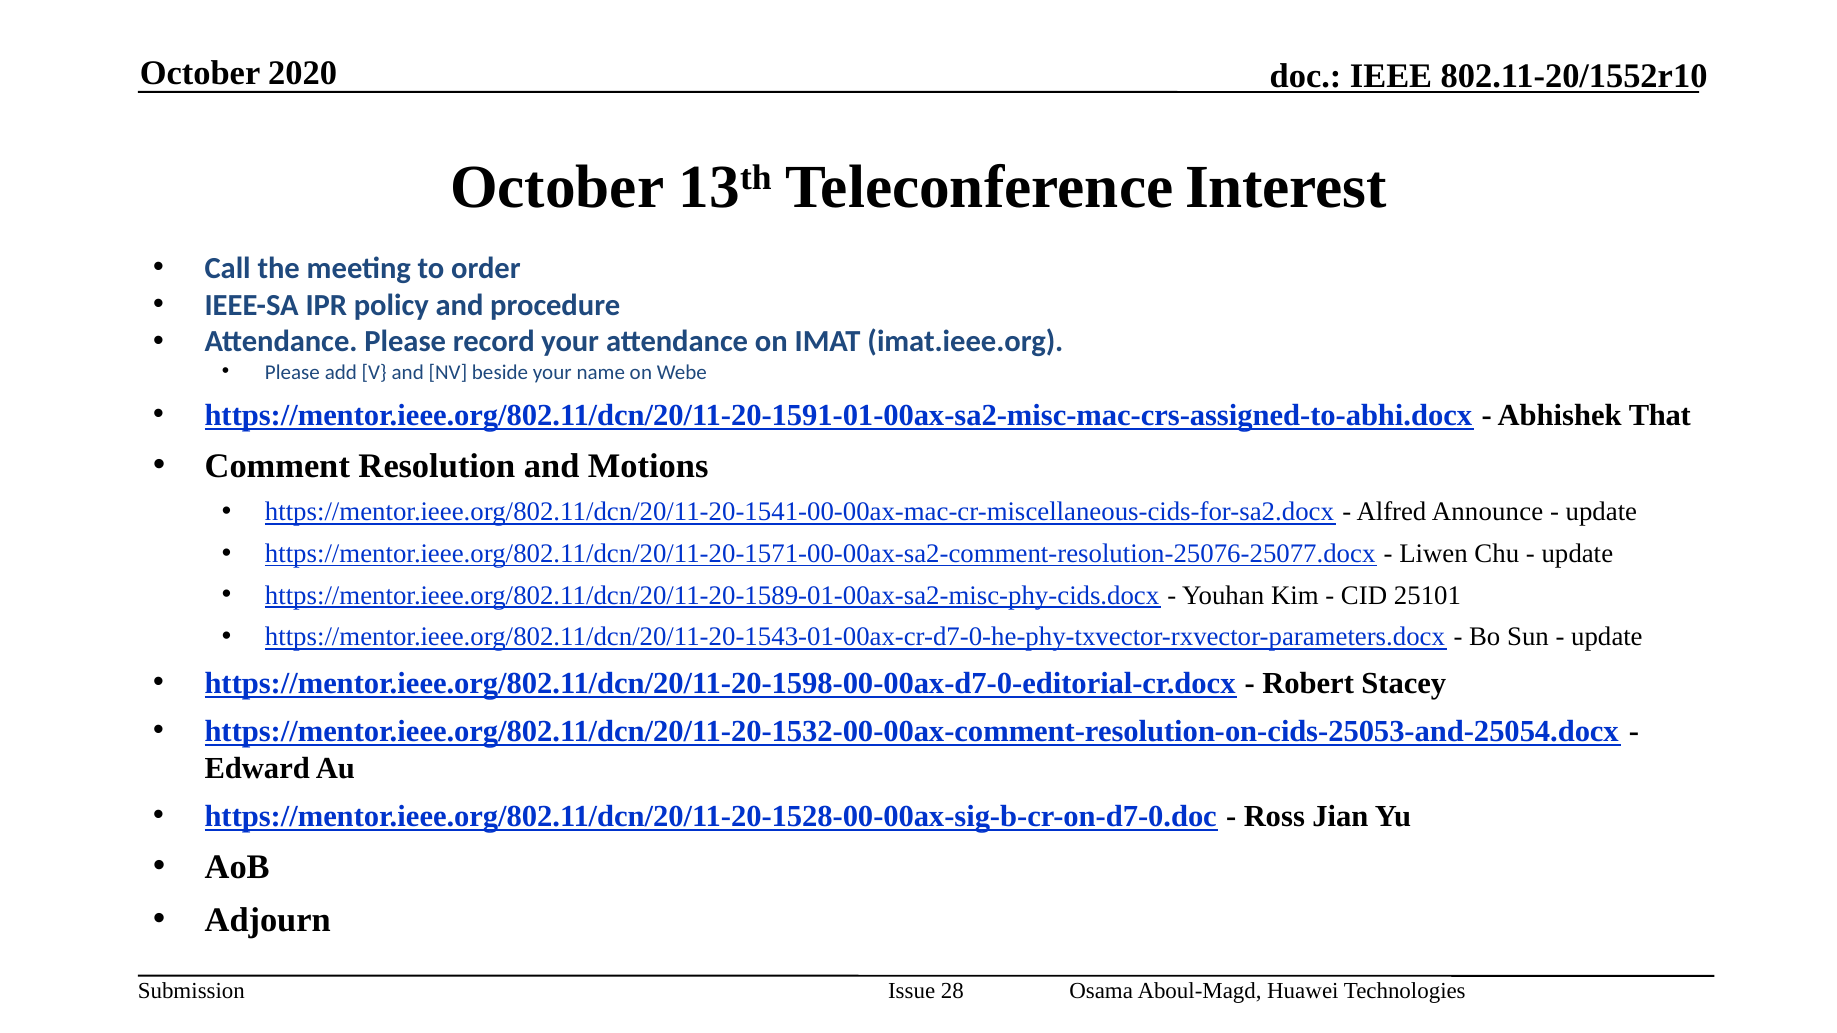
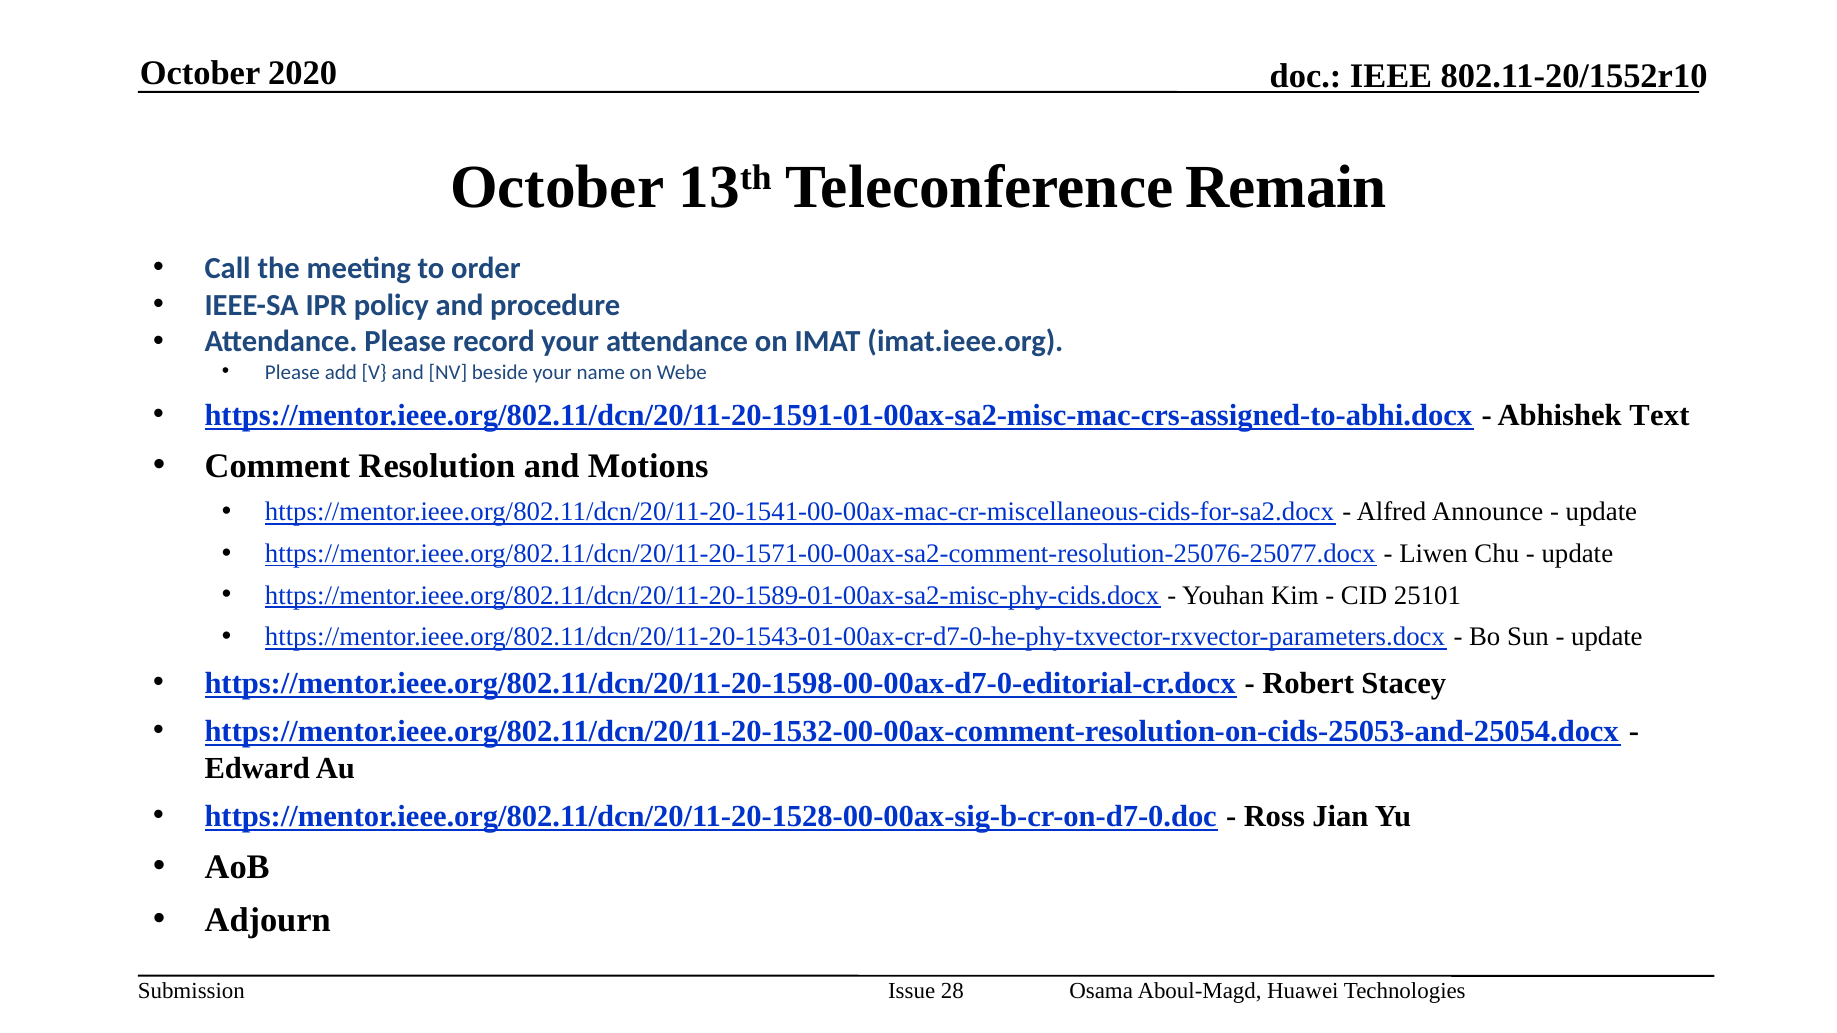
Interest: Interest -> Remain
That: That -> Text
